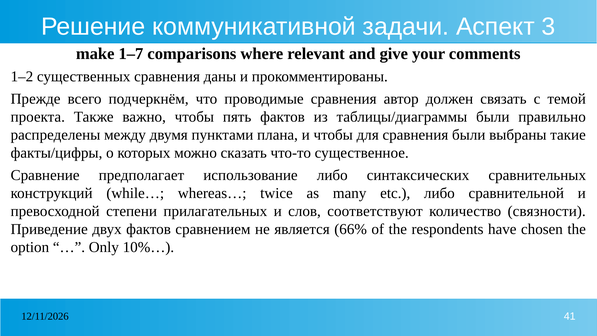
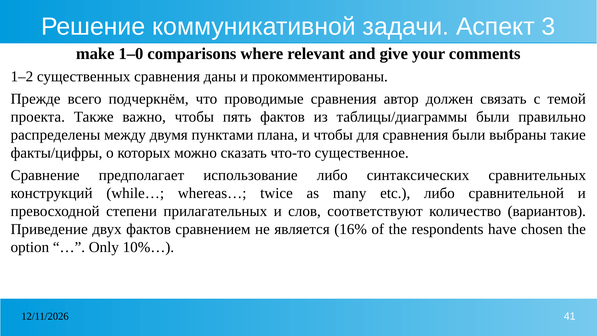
1–7: 1–7 -> 1–0
связности: связности -> вариантов
66%: 66% -> 16%
